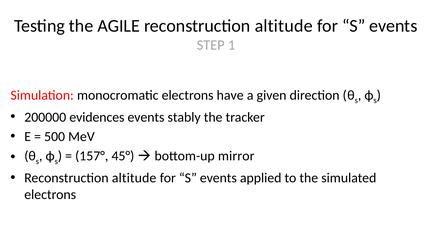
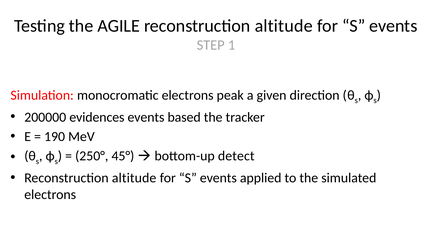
have: have -> peak
stably: stably -> based
500: 500 -> 190
157°: 157° -> 250°
mirror: mirror -> detect
